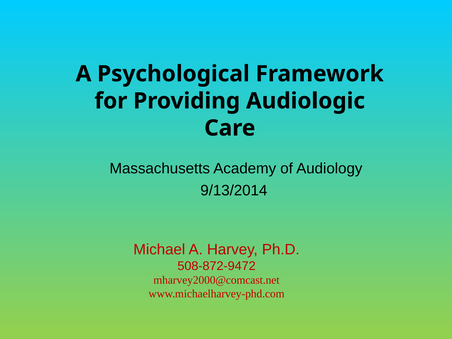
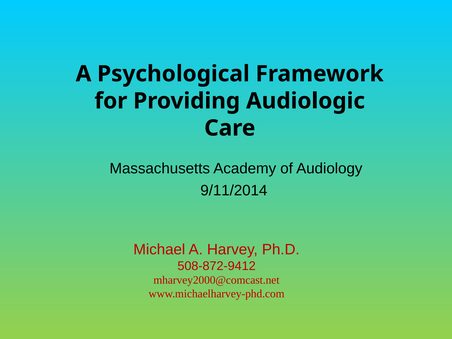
9/13/2014: 9/13/2014 -> 9/11/2014
508-872-9472: 508-872-9472 -> 508-872-9412
